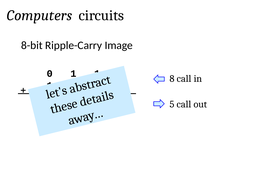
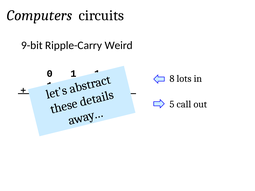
8-bit: 8-bit -> 9-bit
Image: Image -> Weird
8 call: call -> lots
